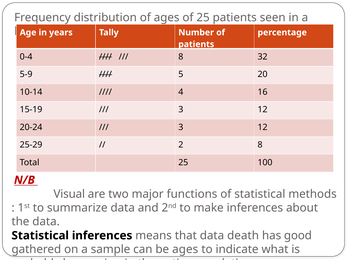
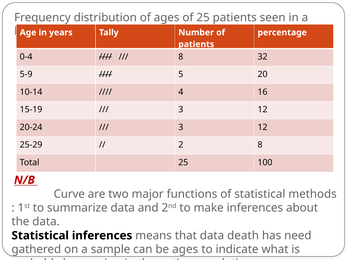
Visual: Visual -> Curve
good: good -> need
